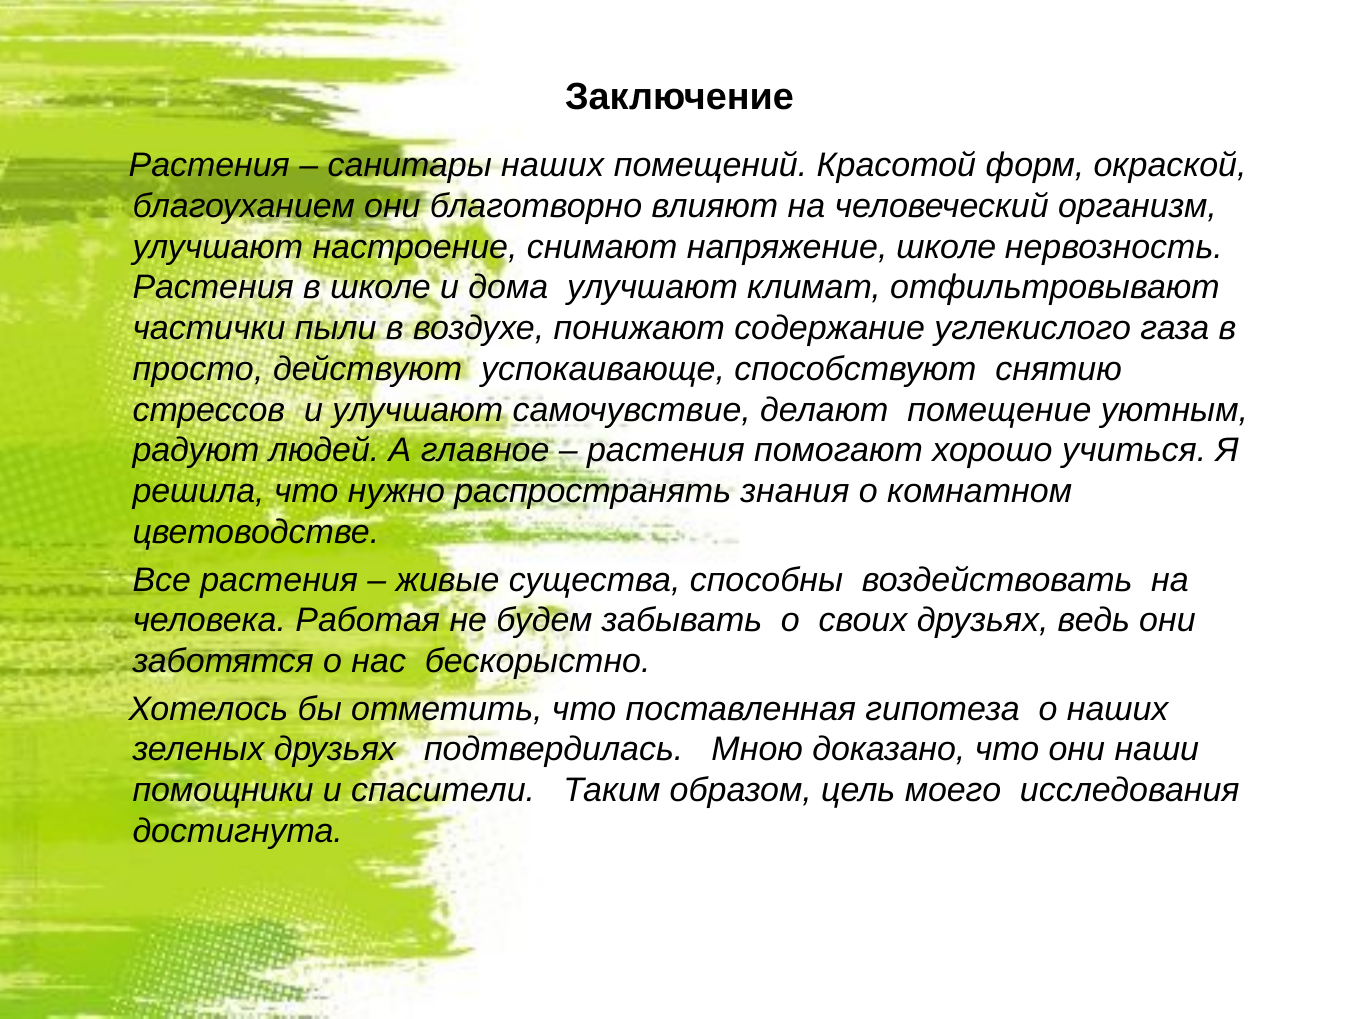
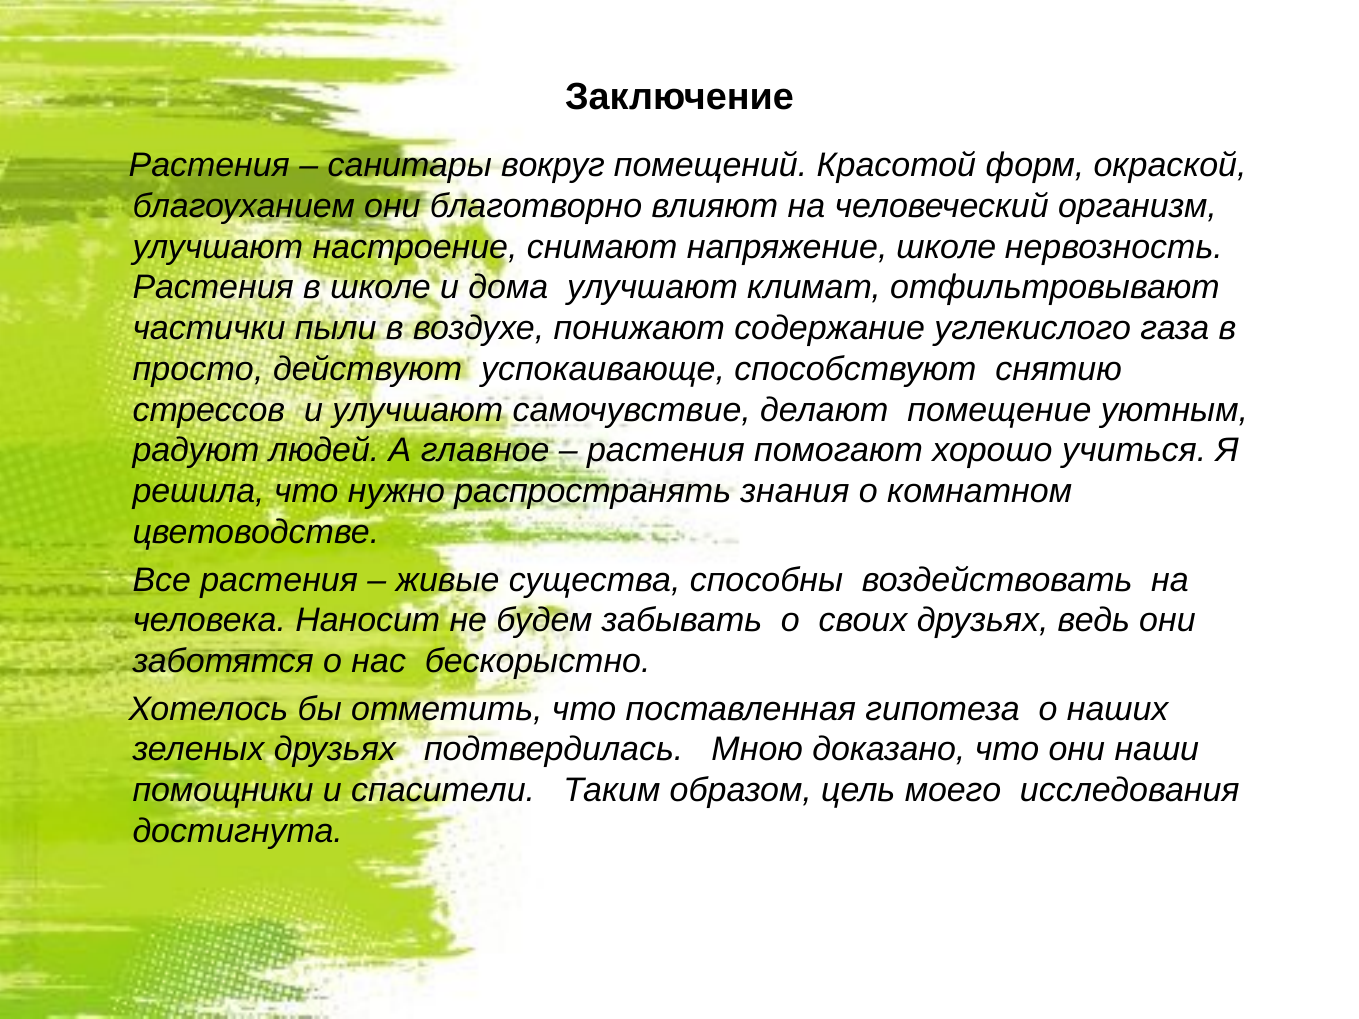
санитары наших: наших -> вокруг
Работая: Работая -> Наносит
